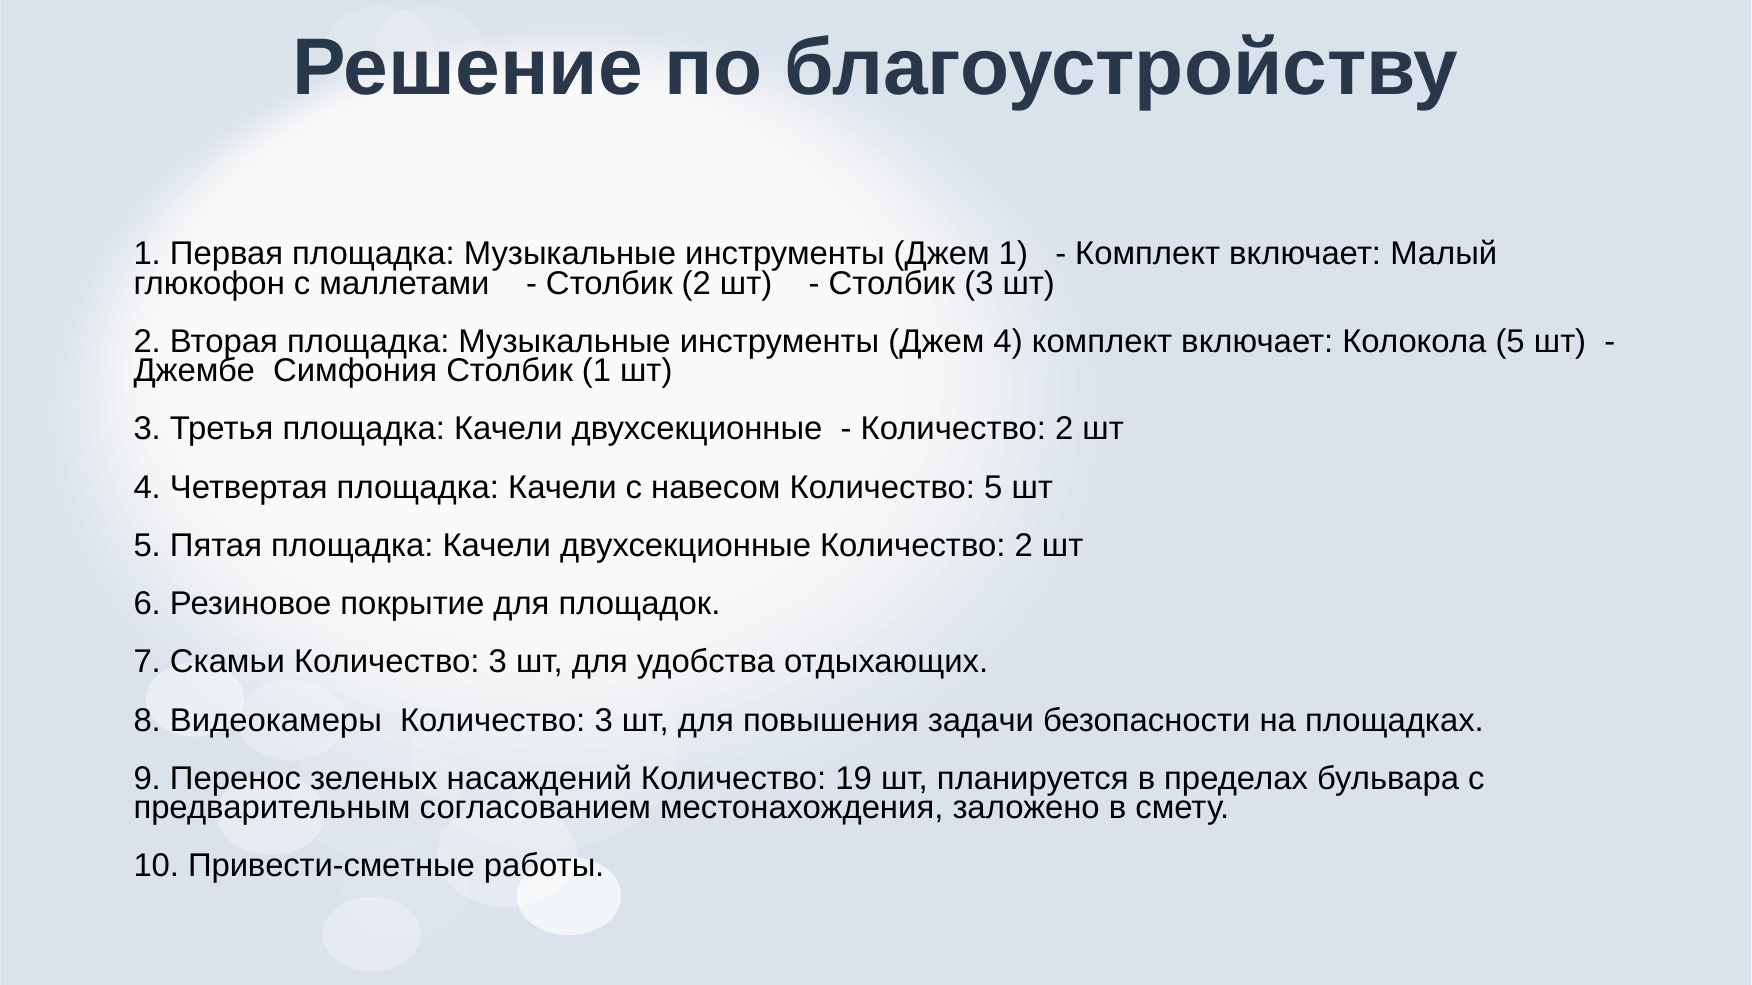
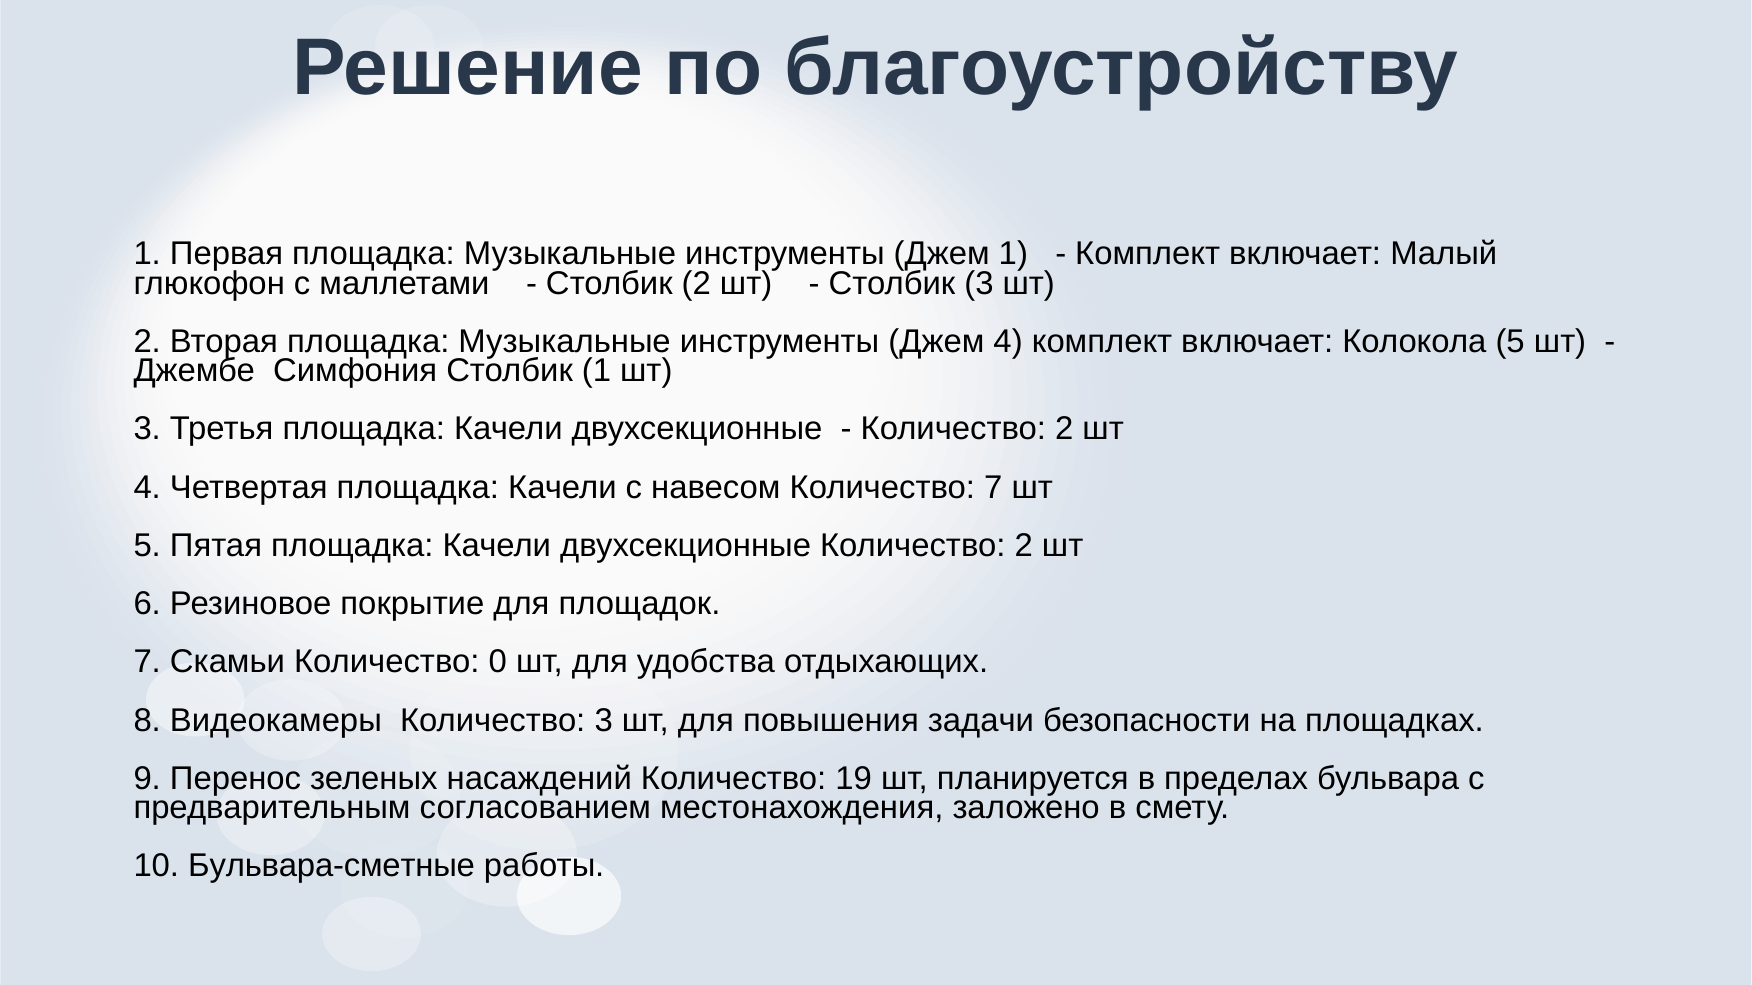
Количество 5: 5 -> 7
Скамьи Количество 3: 3 -> 0
Привести-сметные: Привести-сметные -> Бульвара-сметные
